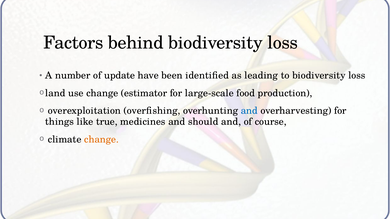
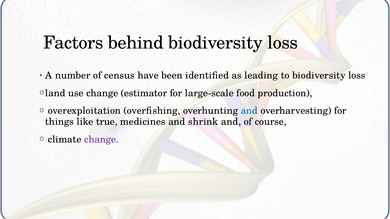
update: update -> census
should: should -> shrink
change at (102, 140) colour: orange -> purple
